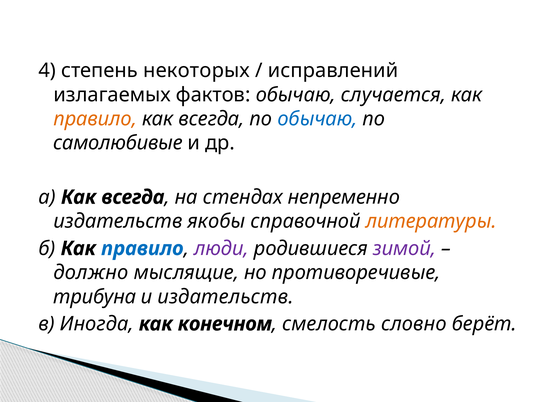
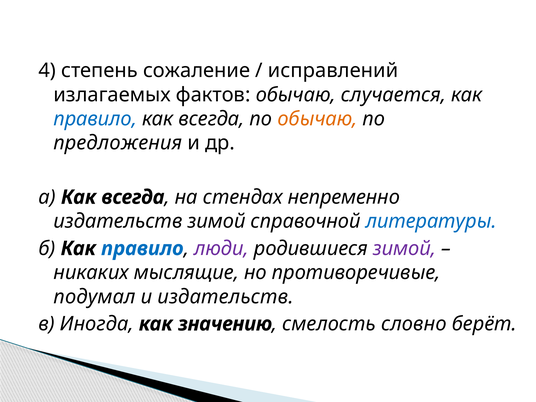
некоторых: некоторых -> сожаление
правило at (95, 119) colour: orange -> blue
обычаю at (317, 119) colour: blue -> orange
самолюбивые: самолюбивые -> предложения
издательств якобы: якобы -> зимой
литературы colour: orange -> blue
должно: должно -> никаких
трибуна: трибуна -> подумал
конечном: конечном -> значению
